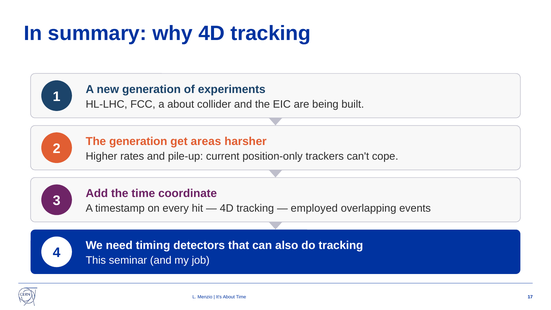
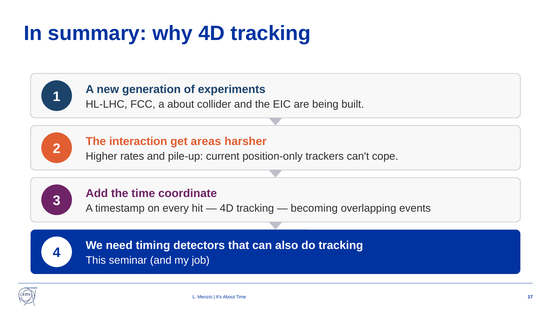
The generation: generation -> interaction
employed: employed -> becoming
